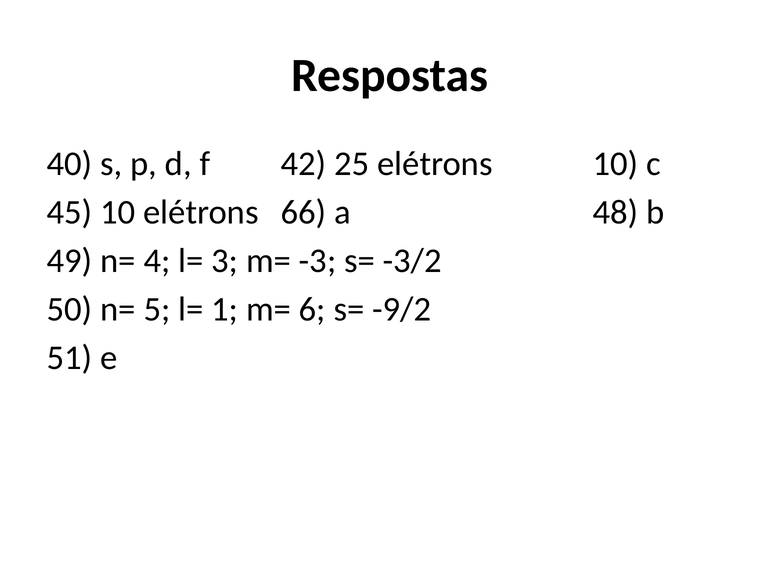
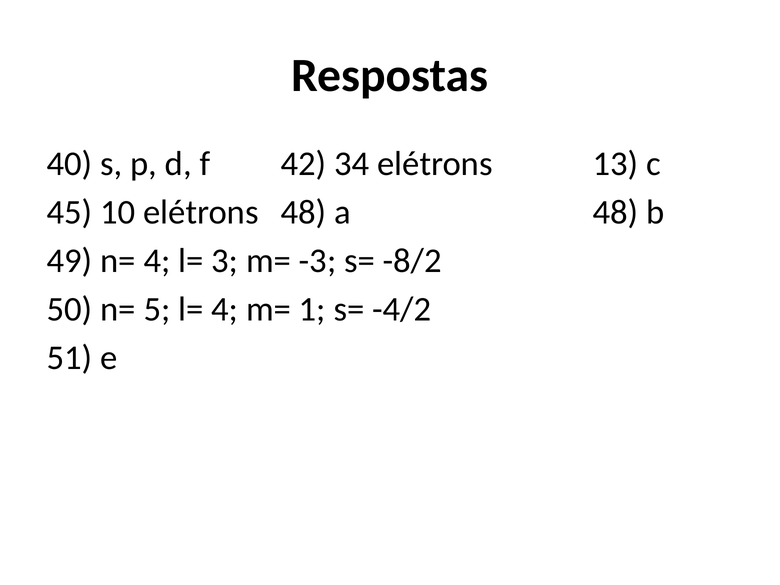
25: 25 -> 34
elétrons 10: 10 -> 13
elétrons 66: 66 -> 48
-3/2: -3/2 -> -8/2
l= 1: 1 -> 4
6: 6 -> 1
-9/2: -9/2 -> -4/2
